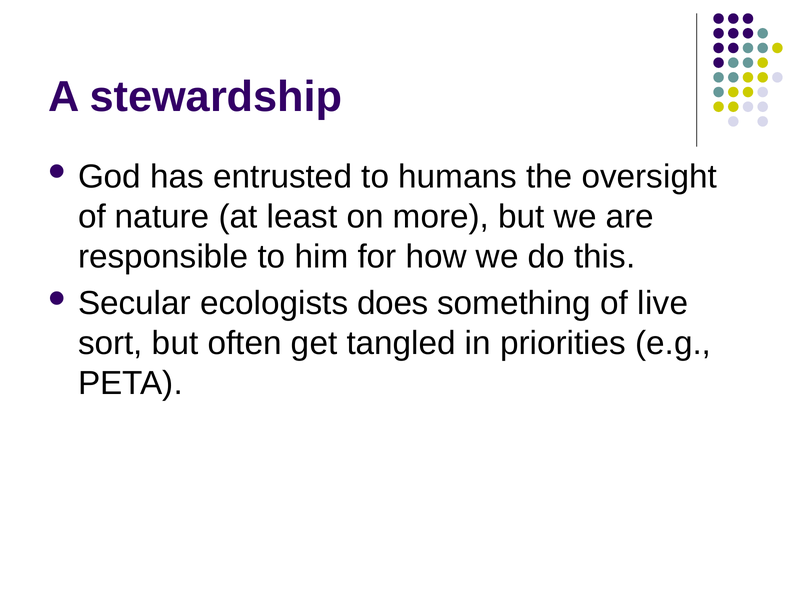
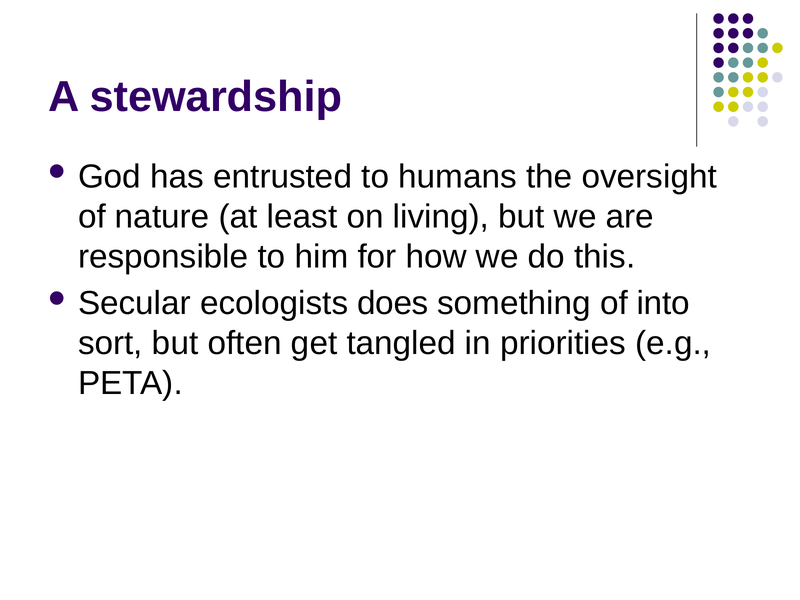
more: more -> living
live: live -> into
